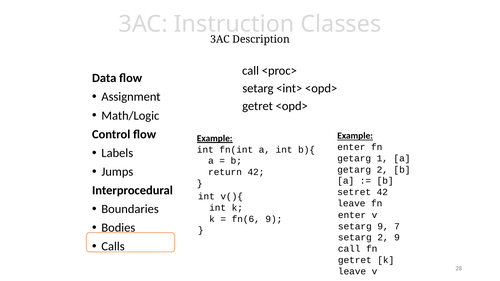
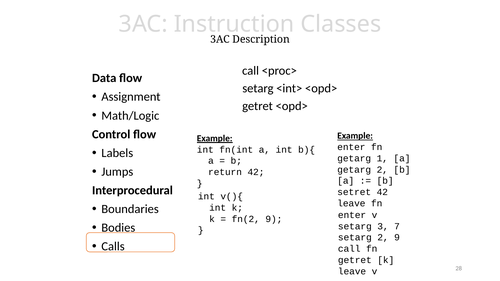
fn(6: fn(6 -> fn(2
setarg 9: 9 -> 3
